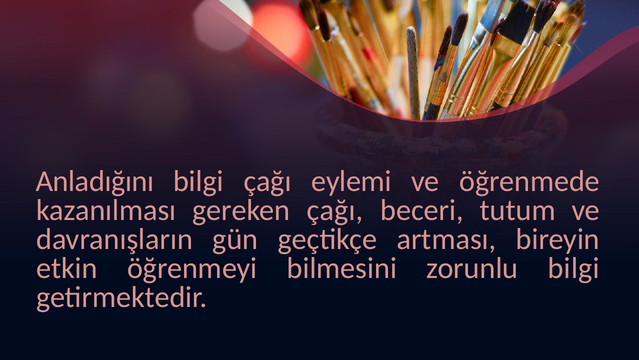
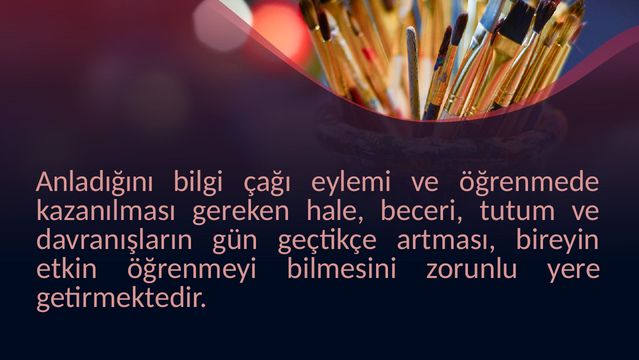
gereken çağı: çağı -> hale
zorunlu bilgi: bilgi -> yere
